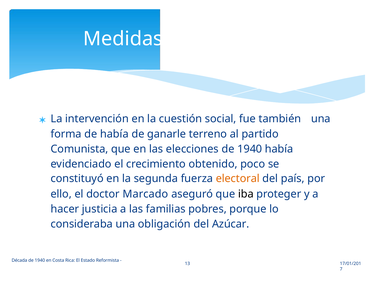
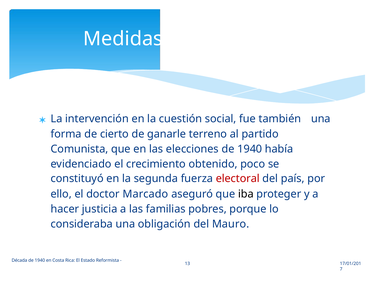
de había: había -> cierto
electoral colour: orange -> red
Azúcar: Azúcar -> Mauro
